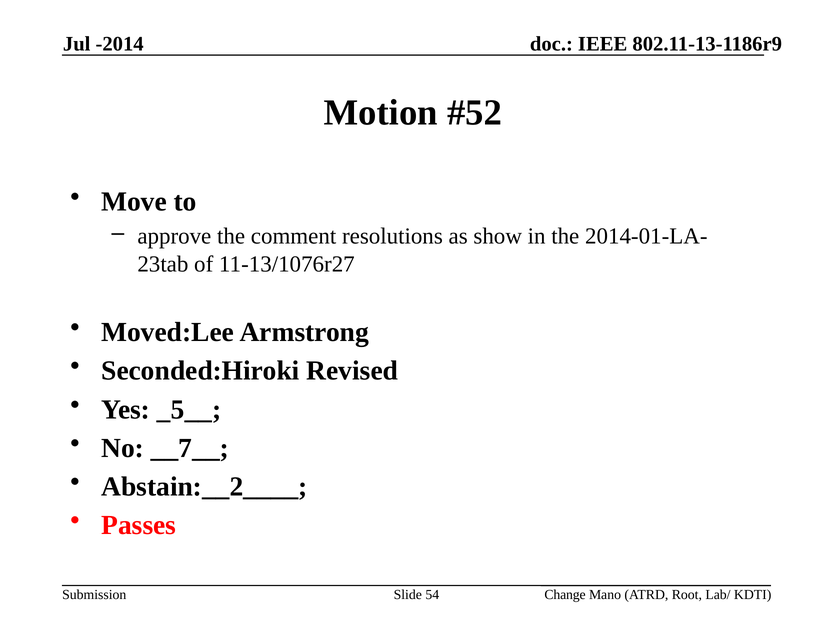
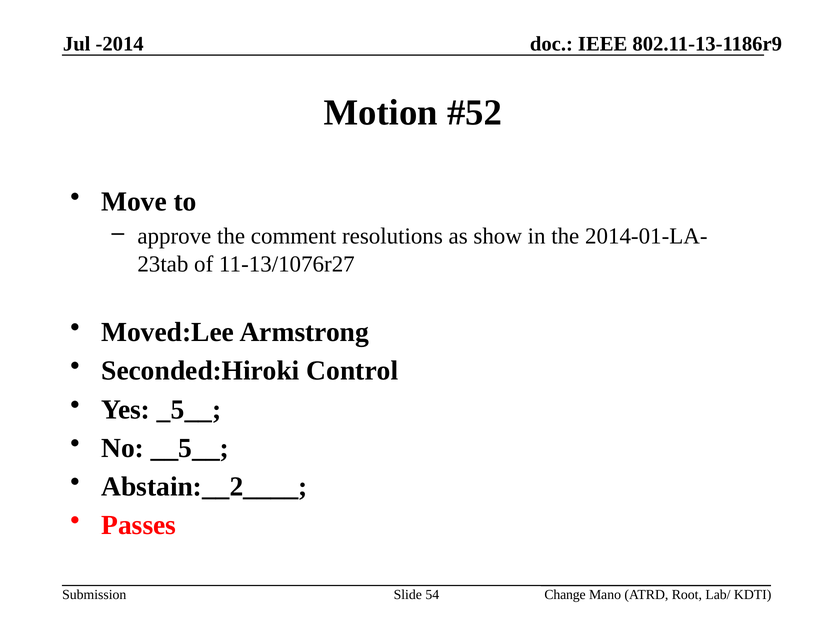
Revised: Revised -> Control
__7__: __7__ -> __5__
